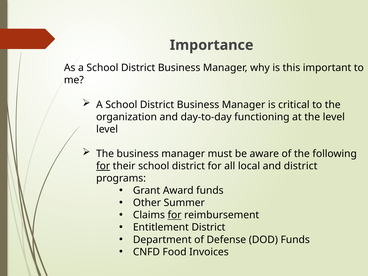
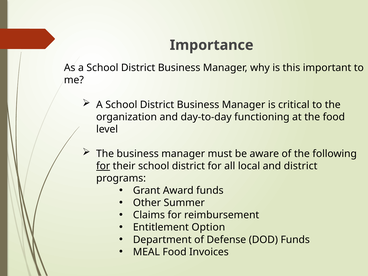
the level: level -> food
for at (175, 215) underline: present -> none
Entitlement District: District -> Option
CNFD: CNFD -> MEAL
